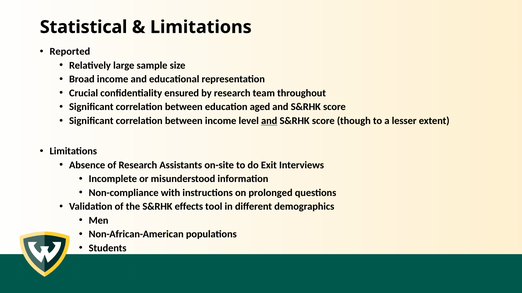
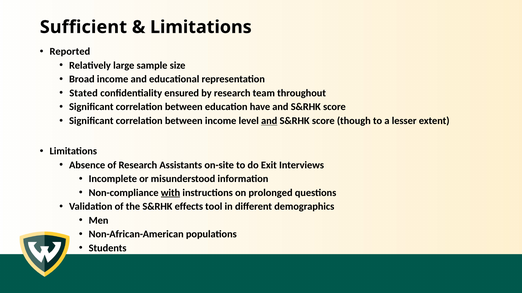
Statistical: Statistical -> Sufficient
Crucial: Crucial -> Stated
aged: aged -> have
with underline: none -> present
